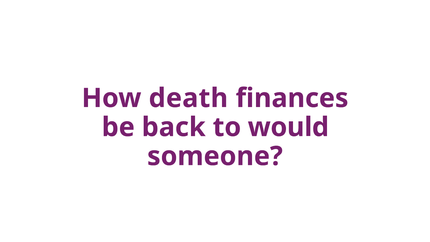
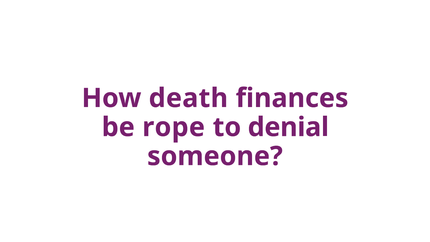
back: back -> rope
would: would -> denial
